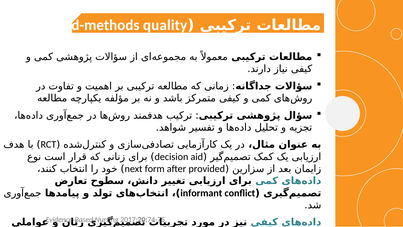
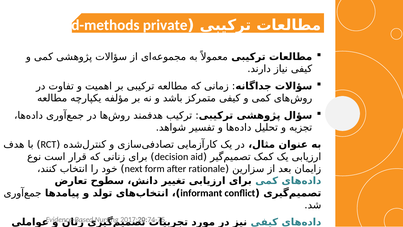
quality: quality -> private
provided: provided -> rationale
